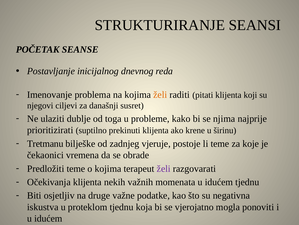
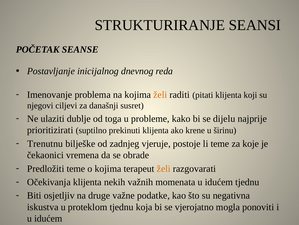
njima: njima -> dijelu
Tretmanu: Tretmanu -> Trenutnu
želi at (164, 168) colour: purple -> orange
